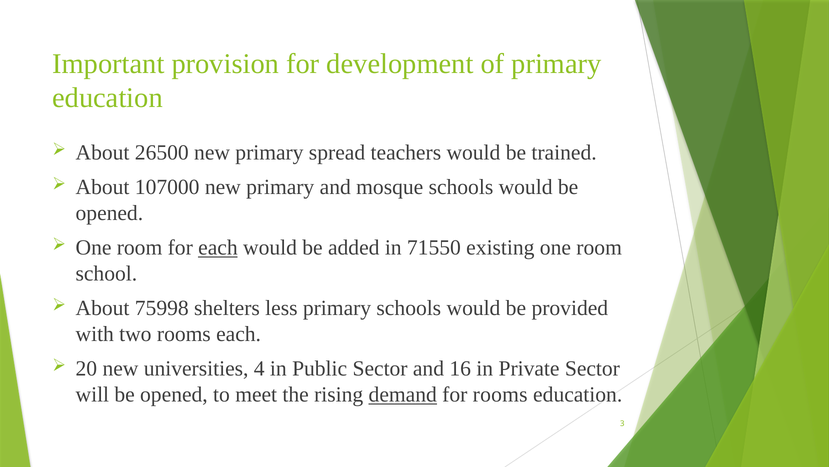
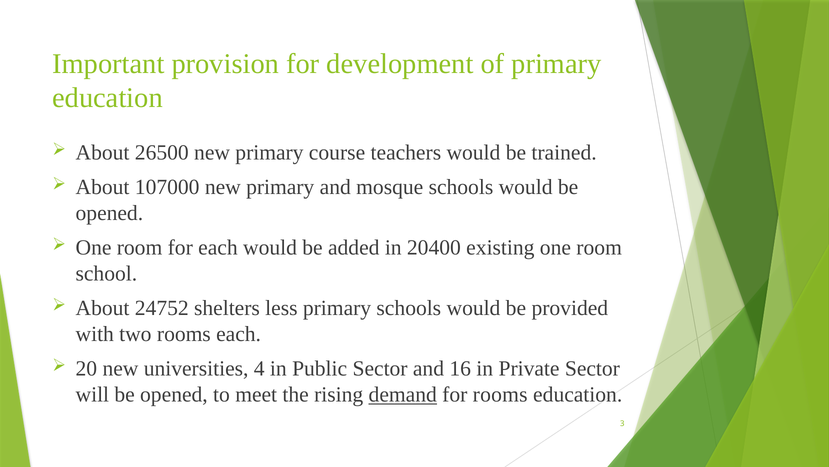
spread: spread -> course
each at (218, 247) underline: present -> none
71550: 71550 -> 20400
75998: 75998 -> 24752
